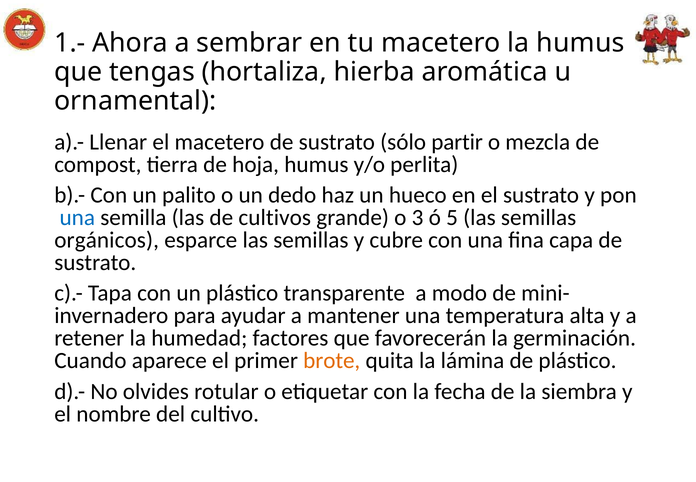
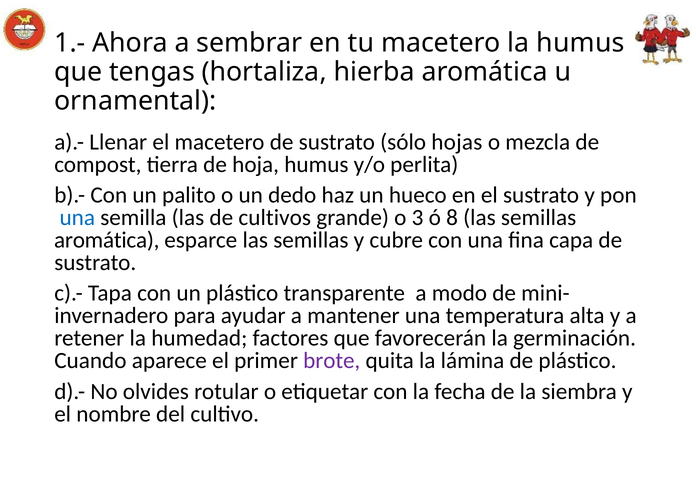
partir: partir -> hojas
5: 5 -> 8
orgánicos at (107, 240): orgánicos -> aromática
brote colour: orange -> purple
